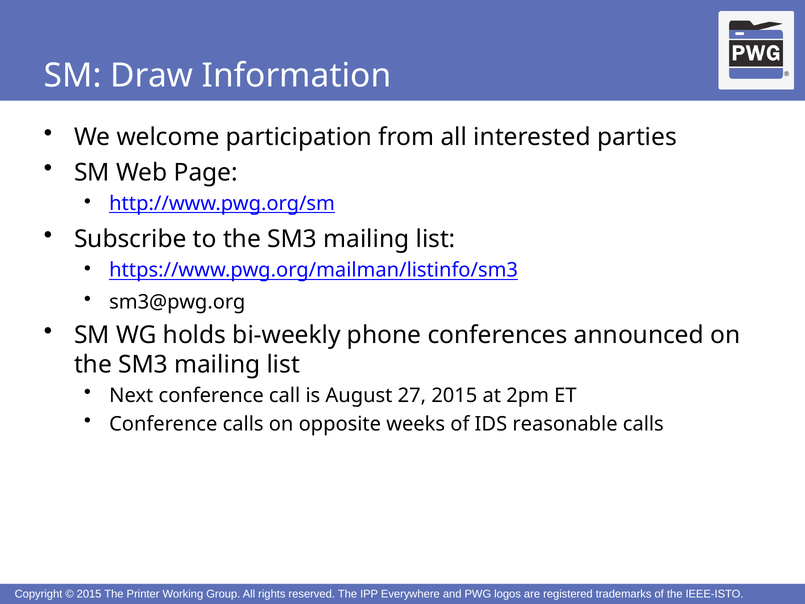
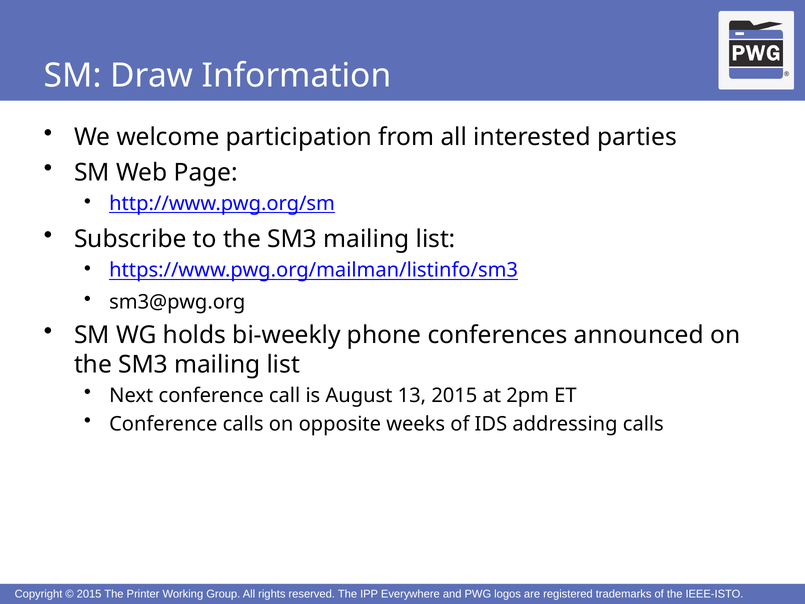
27: 27 -> 13
reasonable: reasonable -> addressing
